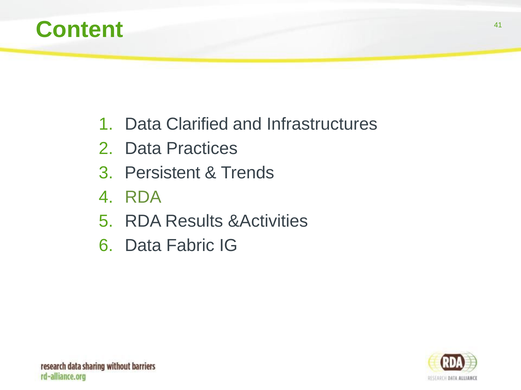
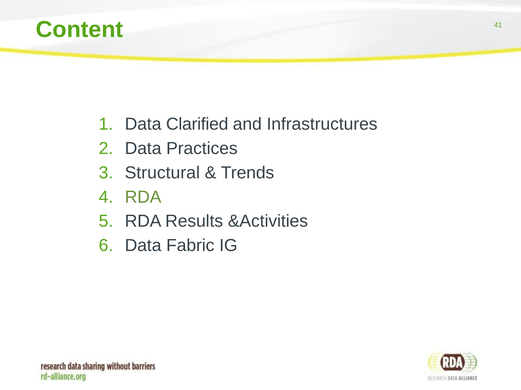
Persistent: Persistent -> Structural
